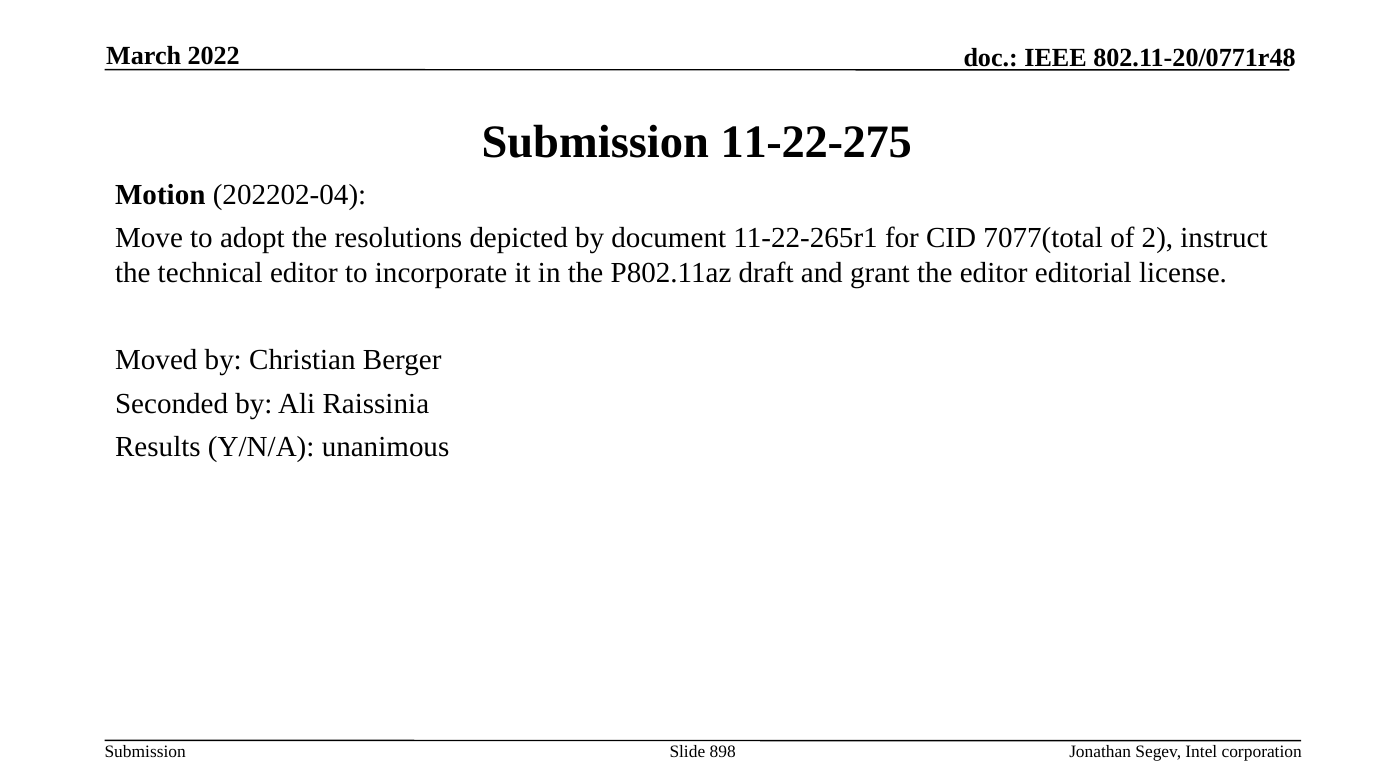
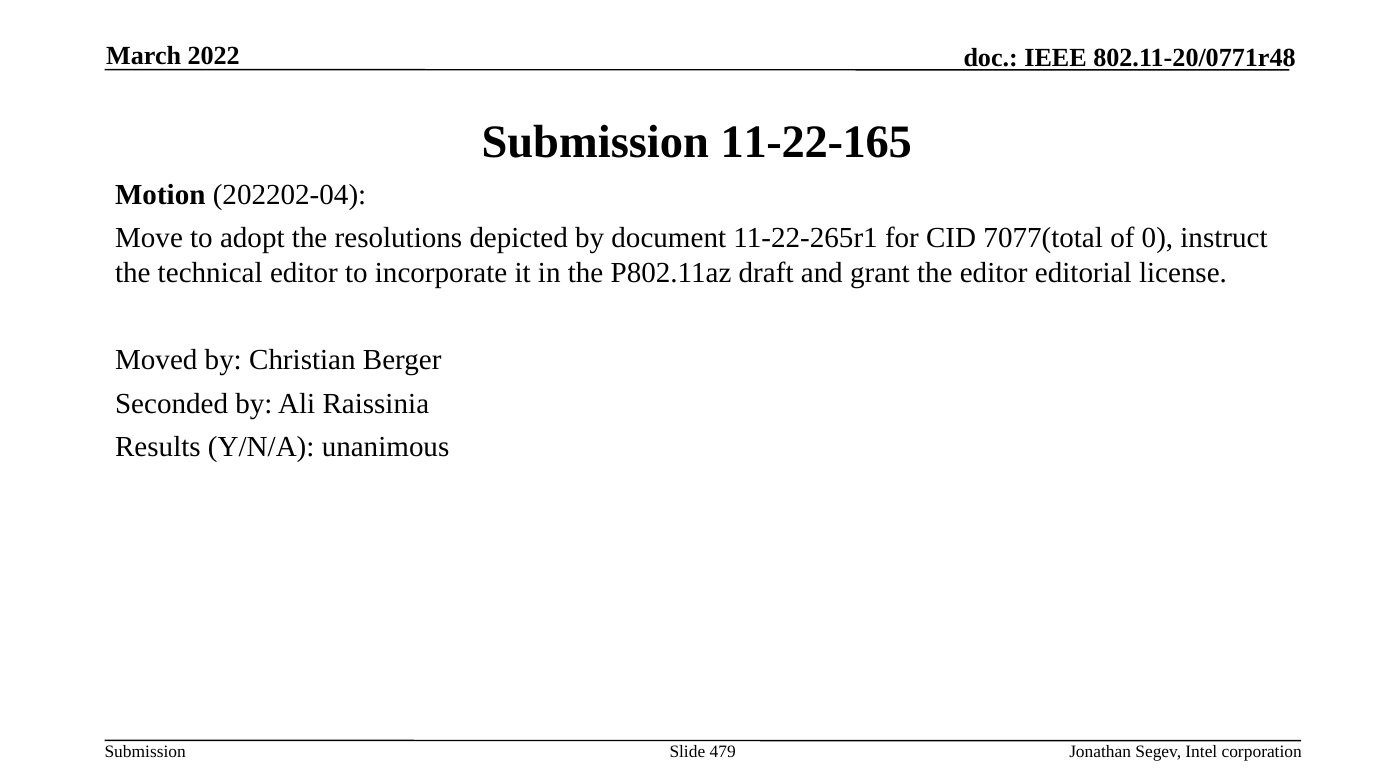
11-22-275: 11-22-275 -> 11-22-165
2: 2 -> 0
898: 898 -> 479
